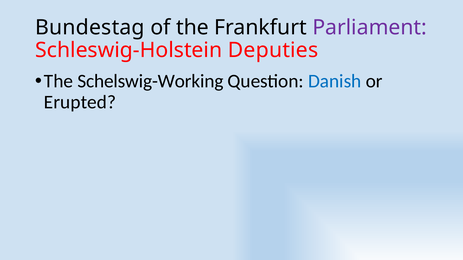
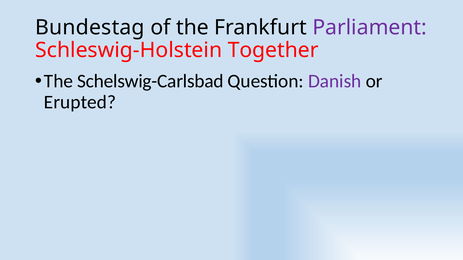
Deputies: Deputies -> Together
Schelswig-Working: Schelswig-Working -> Schelswig-Carlsbad
Danish colour: blue -> purple
